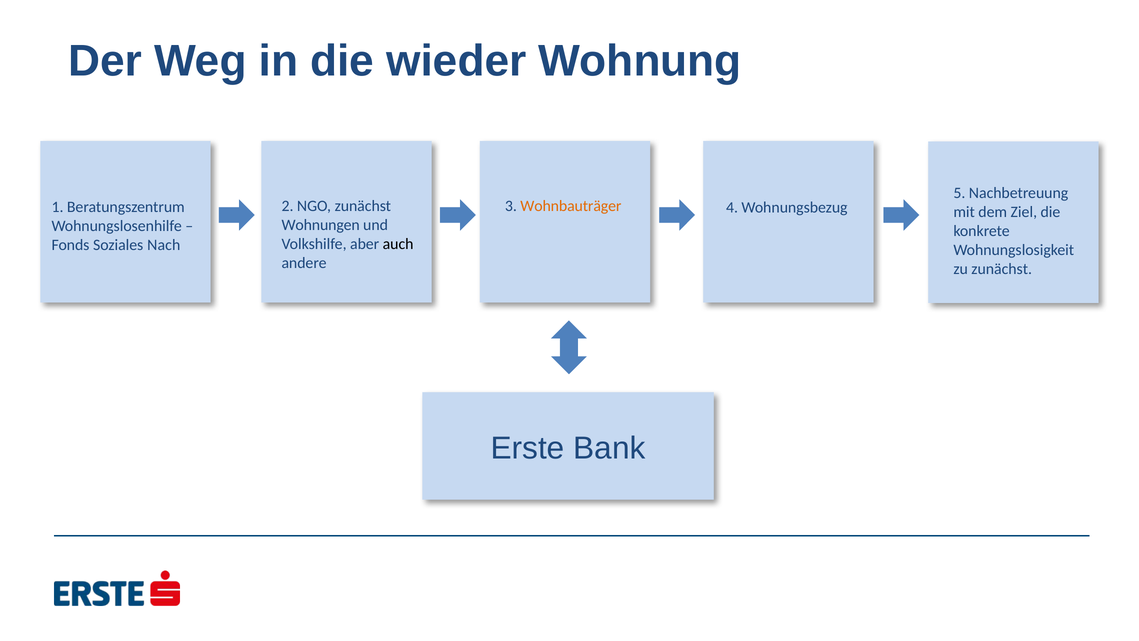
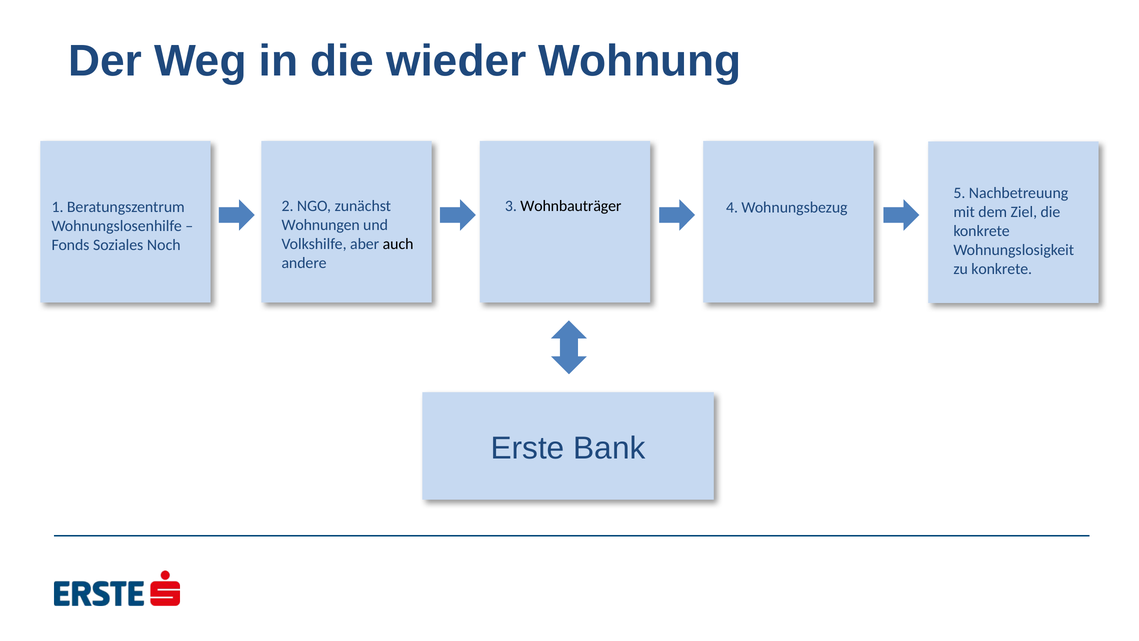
Wohnbauträger colour: orange -> black
Nach: Nach -> Noch
zu zunächst: zunächst -> konkrete
